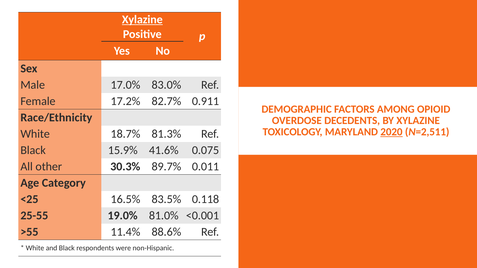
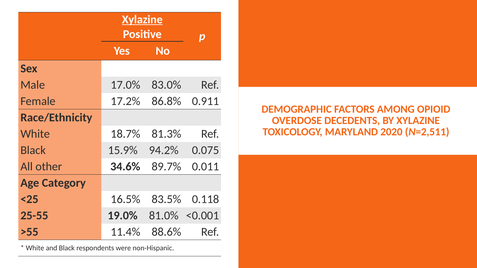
82.7%: 82.7% -> 86.8%
2020 underline: present -> none
41.6%: 41.6% -> 94.2%
30.3%: 30.3% -> 34.6%
